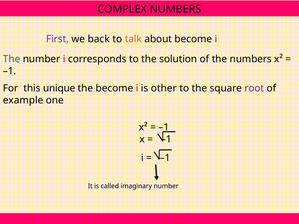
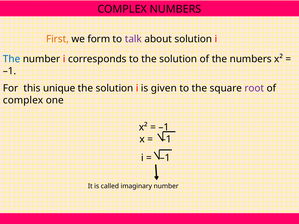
First colour: purple -> orange
back: back -> form
talk colour: orange -> purple
about become: become -> solution
become at (115, 88): become -> solution
other: other -> given
example at (23, 100): example -> complex
